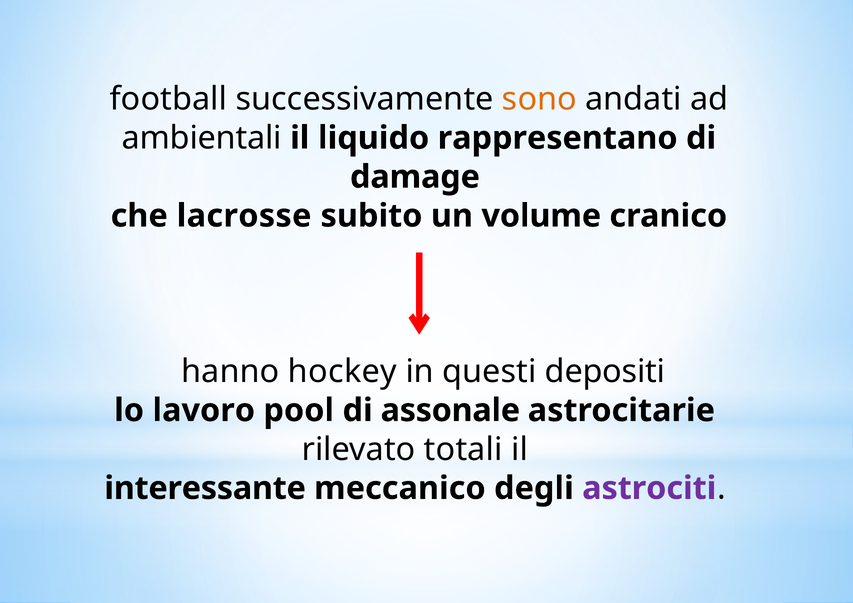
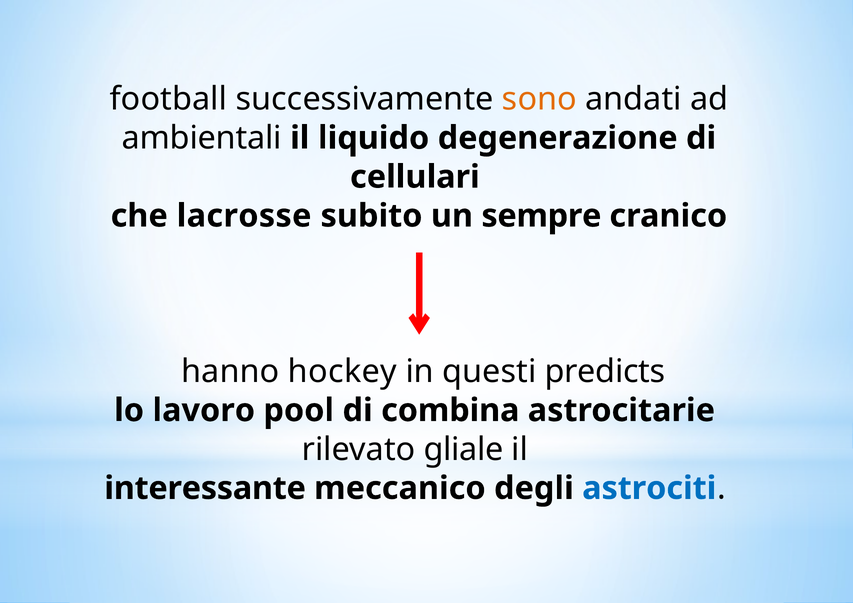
rappresentano: rappresentano -> degenerazione
damage: damage -> cellulari
volume: volume -> sempre
depositi: depositi -> predicts
assonale: assonale -> combina
totali: totali -> gliale
astrociti colour: purple -> blue
